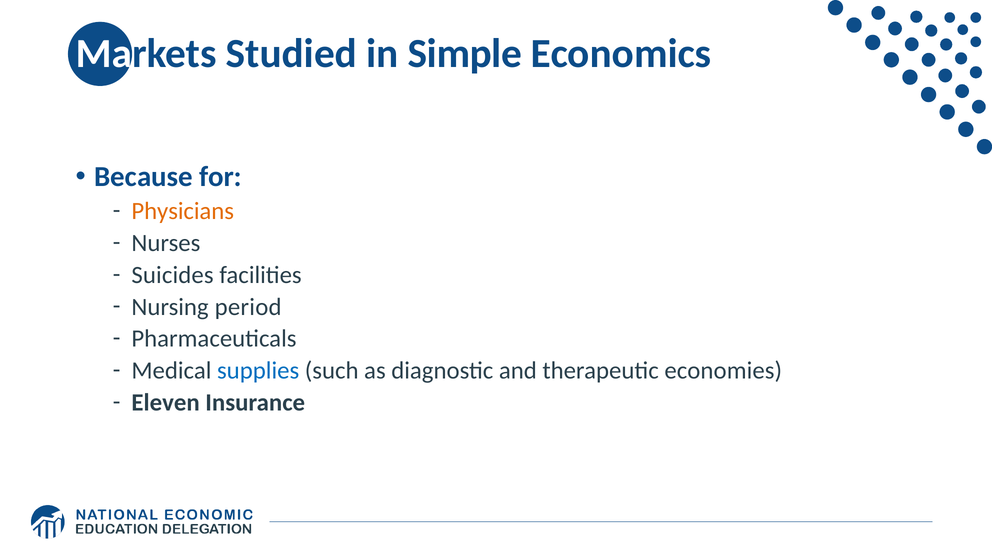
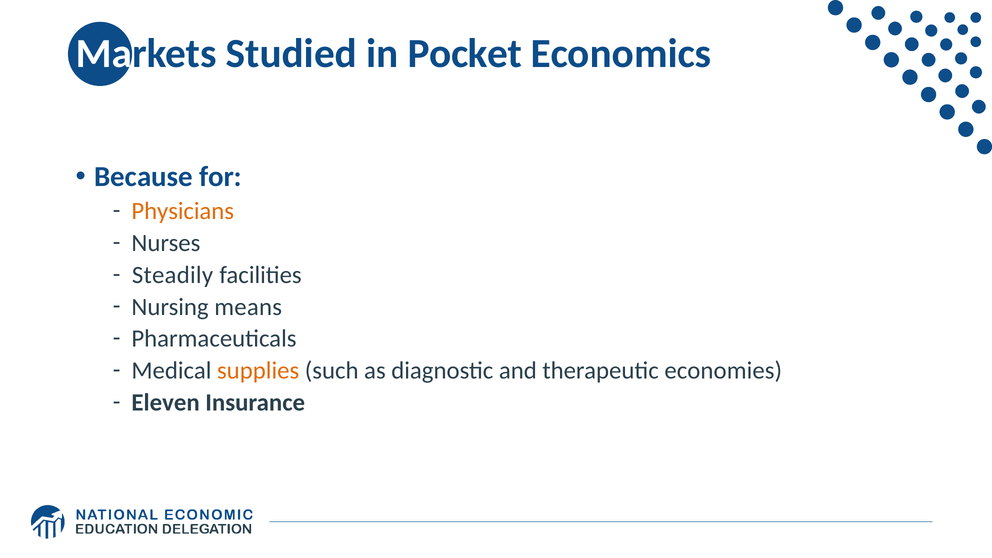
Simple: Simple -> Pocket
Suicides: Suicides -> Steadily
period: period -> means
supplies colour: blue -> orange
